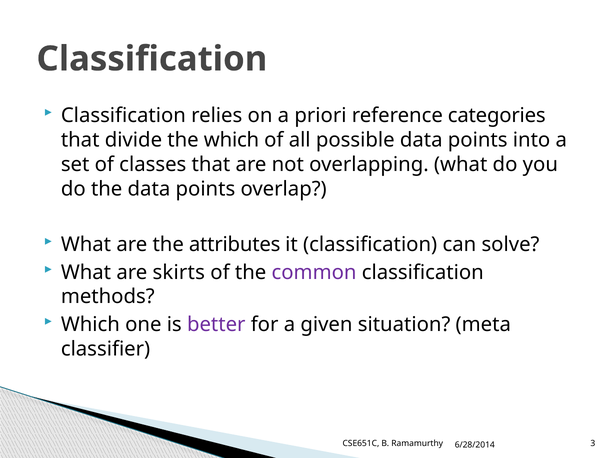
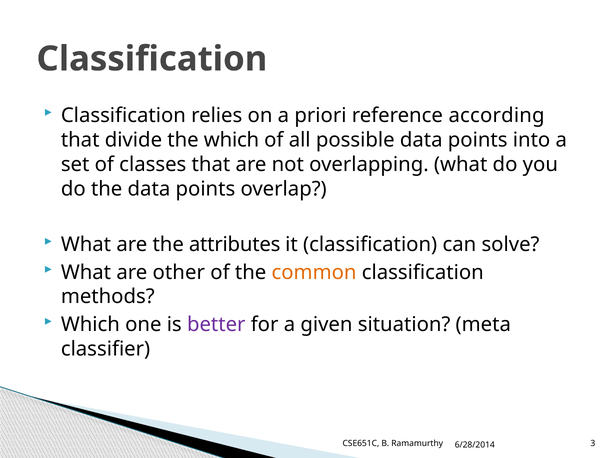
categories: categories -> according
skirts: skirts -> other
common colour: purple -> orange
